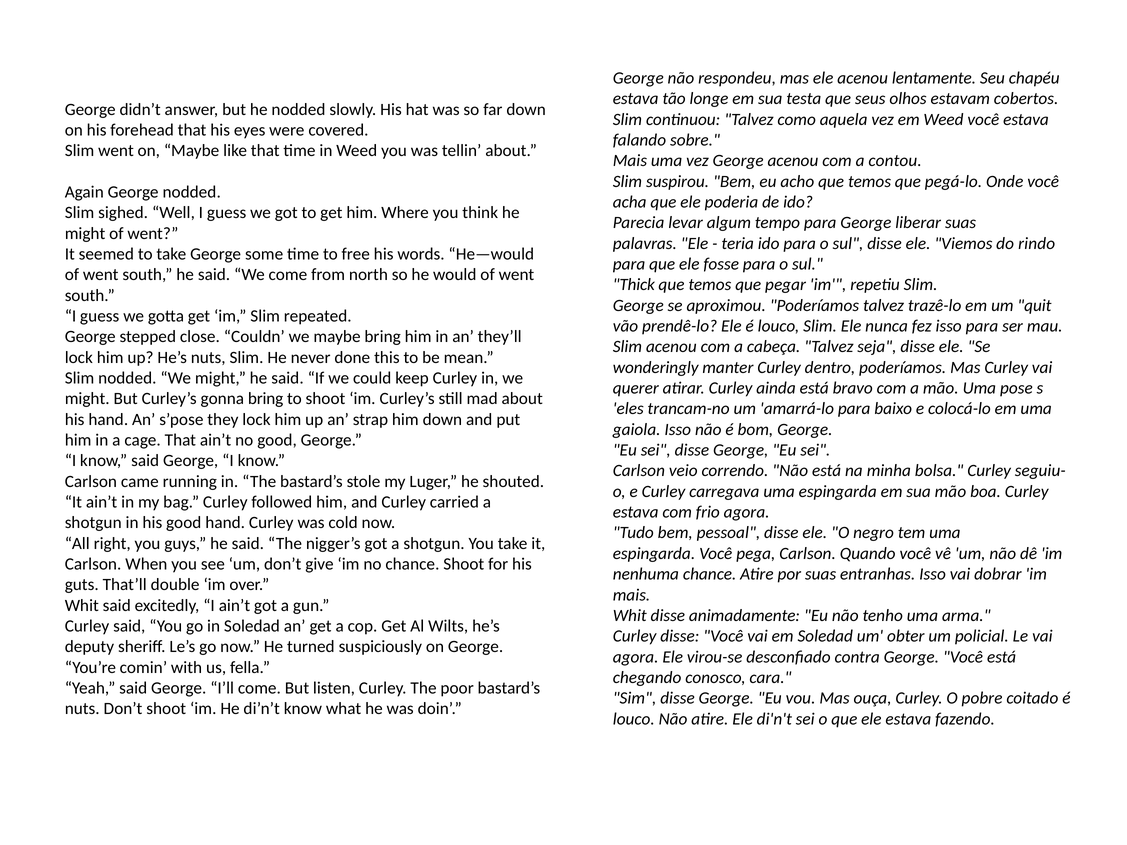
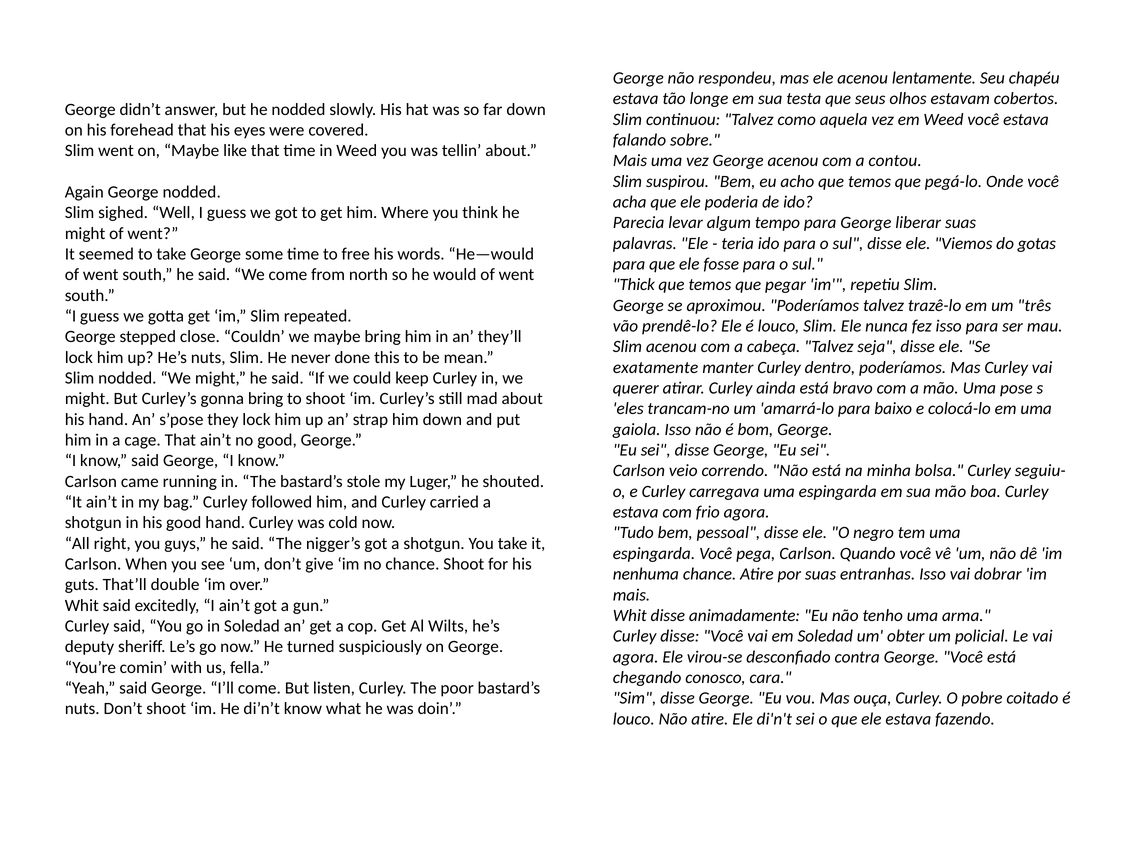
rindo: rindo -> gotas
quit: quit -> três
wonderingly: wonderingly -> exatamente
